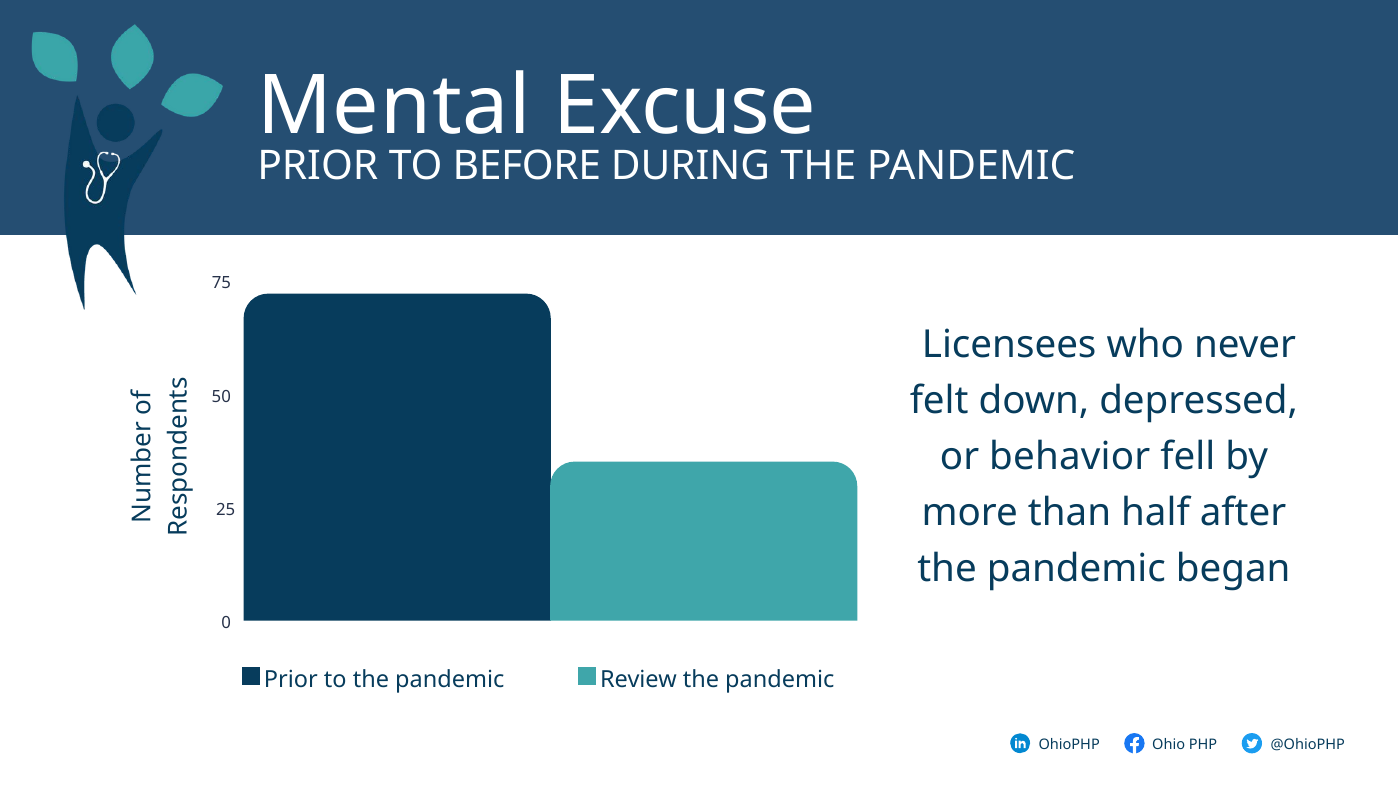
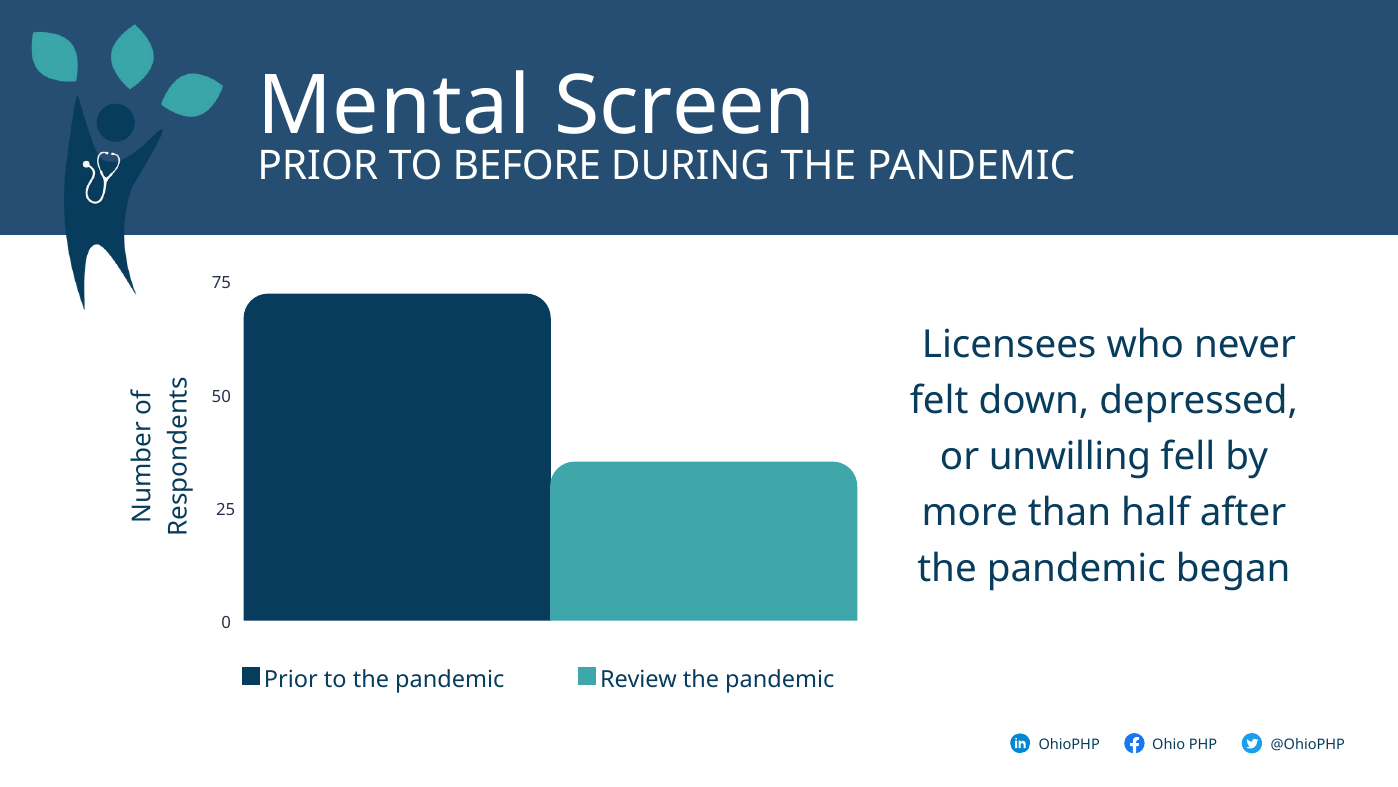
Excuse: Excuse -> Screen
behavior: behavior -> unwilling
